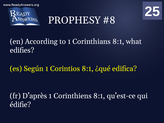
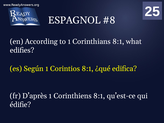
PROPHESY: PROPHESY -> ESPAGNOL
